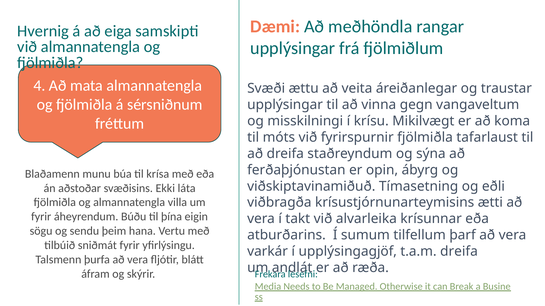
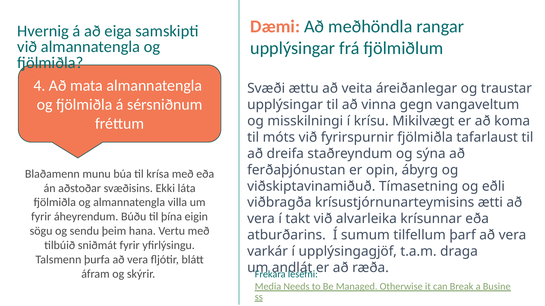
t.a.m dreifa: dreifa -> draga
